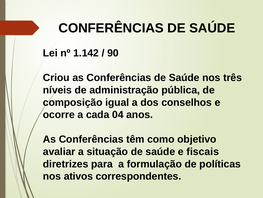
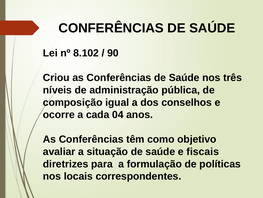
1.142: 1.142 -> 8.102
ativos: ativos -> locais
